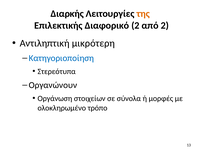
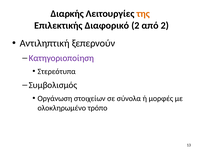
μικρότερη: μικρότερη -> ξεπερνούν
Κατηγοριοποίηση colour: blue -> purple
Οργανώνουν: Οργανώνουν -> Συμβολισμός
